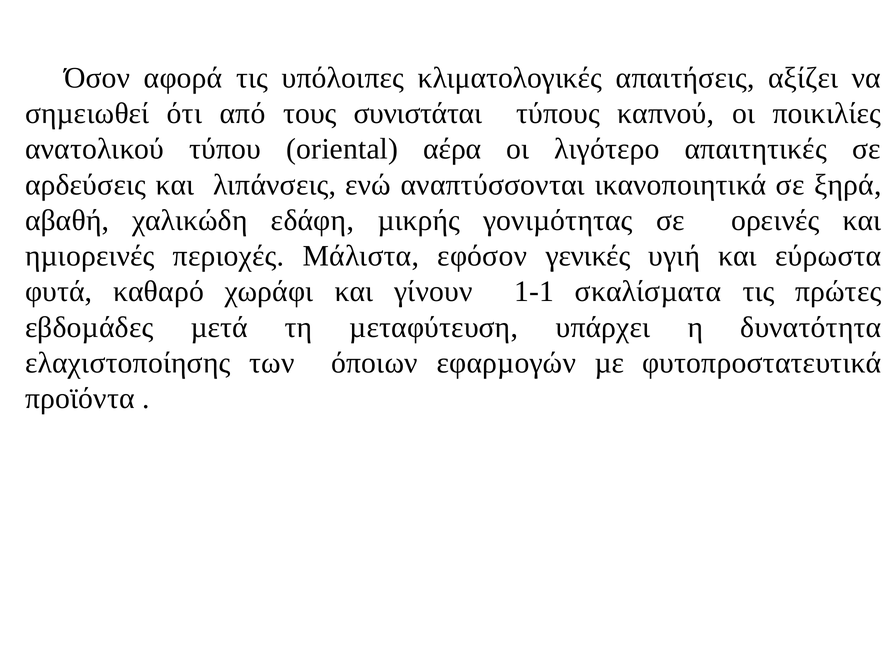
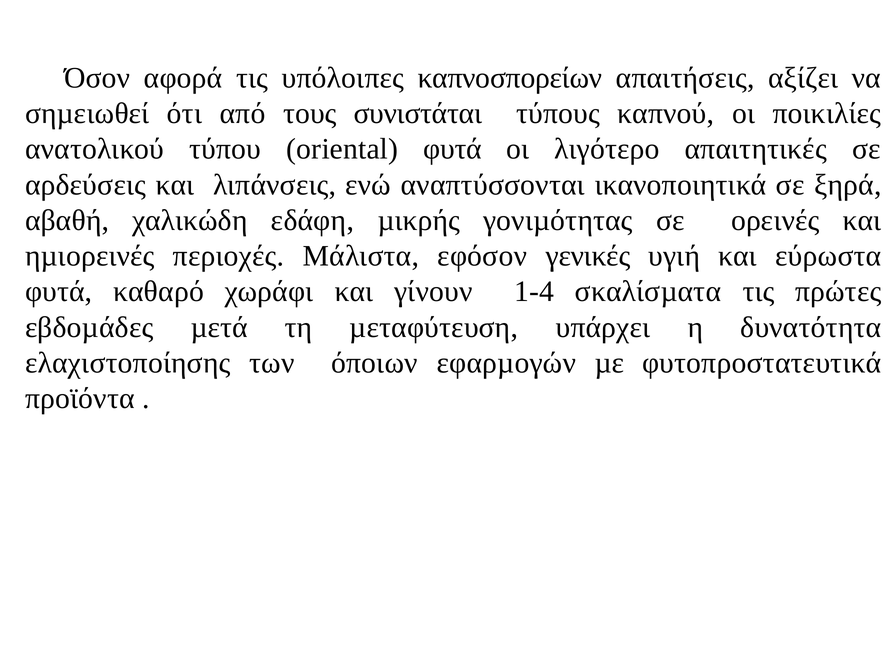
κλιματολογικές: κλιματολογικές -> καπνοσπορείων
oriental αέρα: αέρα -> φυτά
1-1: 1-1 -> 1-4
